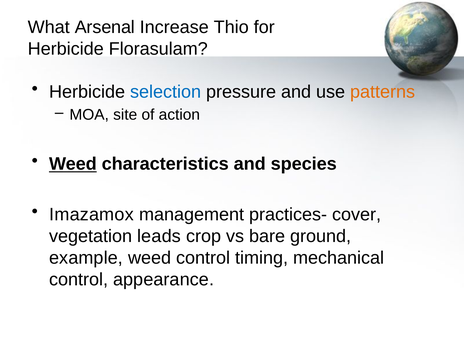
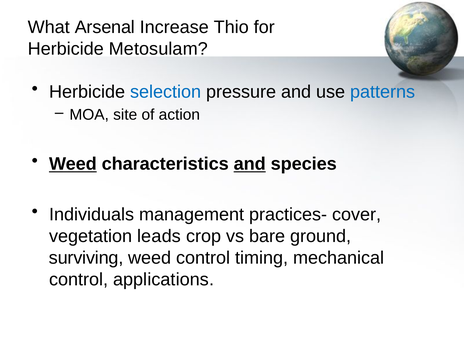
Florasulam: Florasulam -> Metosulam
patterns colour: orange -> blue
and at (250, 164) underline: none -> present
Imazamox: Imazamox -> Individuals
example: example -> surviving
appearance: appearance -> applications
